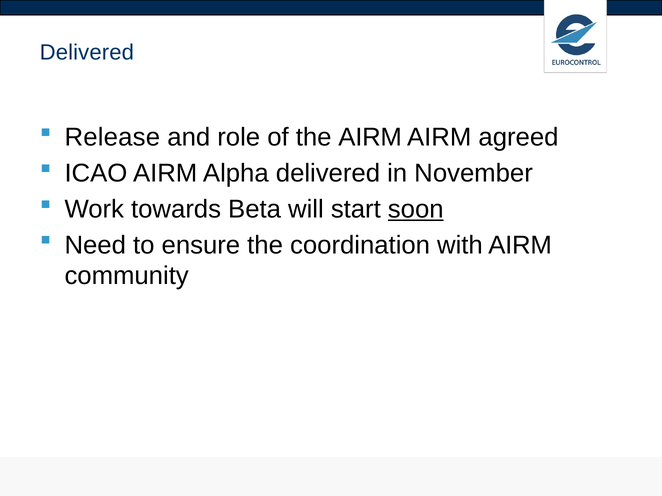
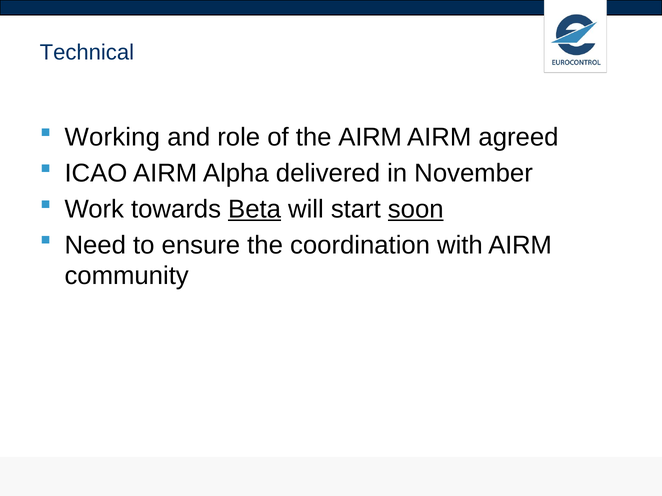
Delivered at (87, 53): Delivered -> Technical
Release: Release -> Working
Beta underline: none -> present
